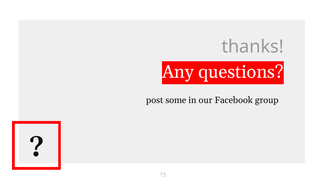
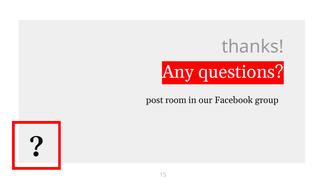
some: some -> room
